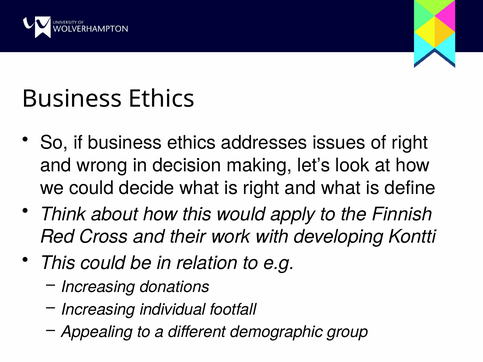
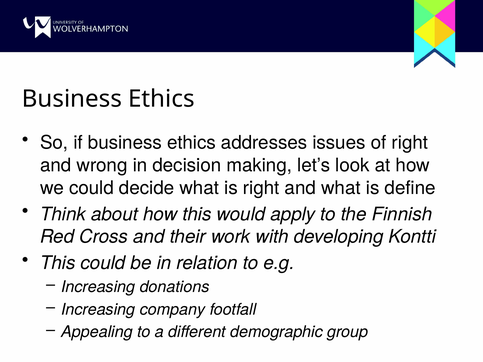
individual: individual -> company
